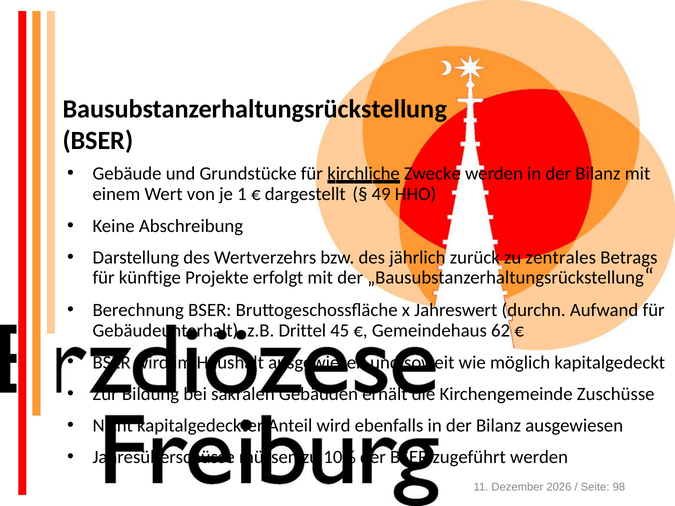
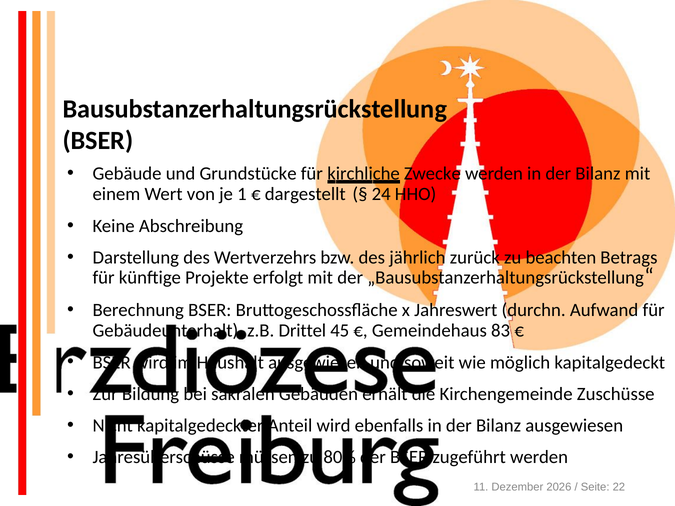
49: 49 -> 24
zentrales: zentrales -> beachten
62: 62 -> 83
10%: 10% -> 80%
98: 98 -> 22
